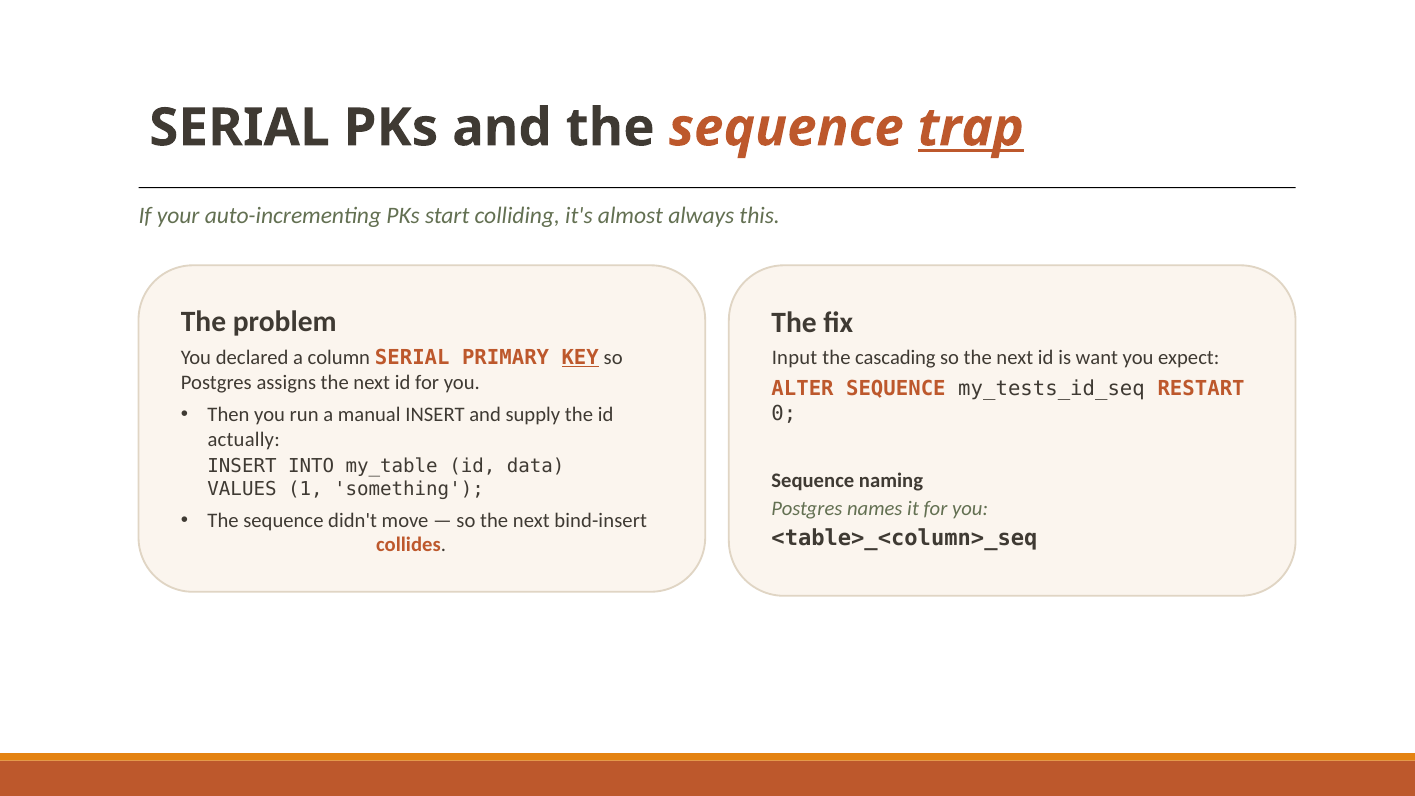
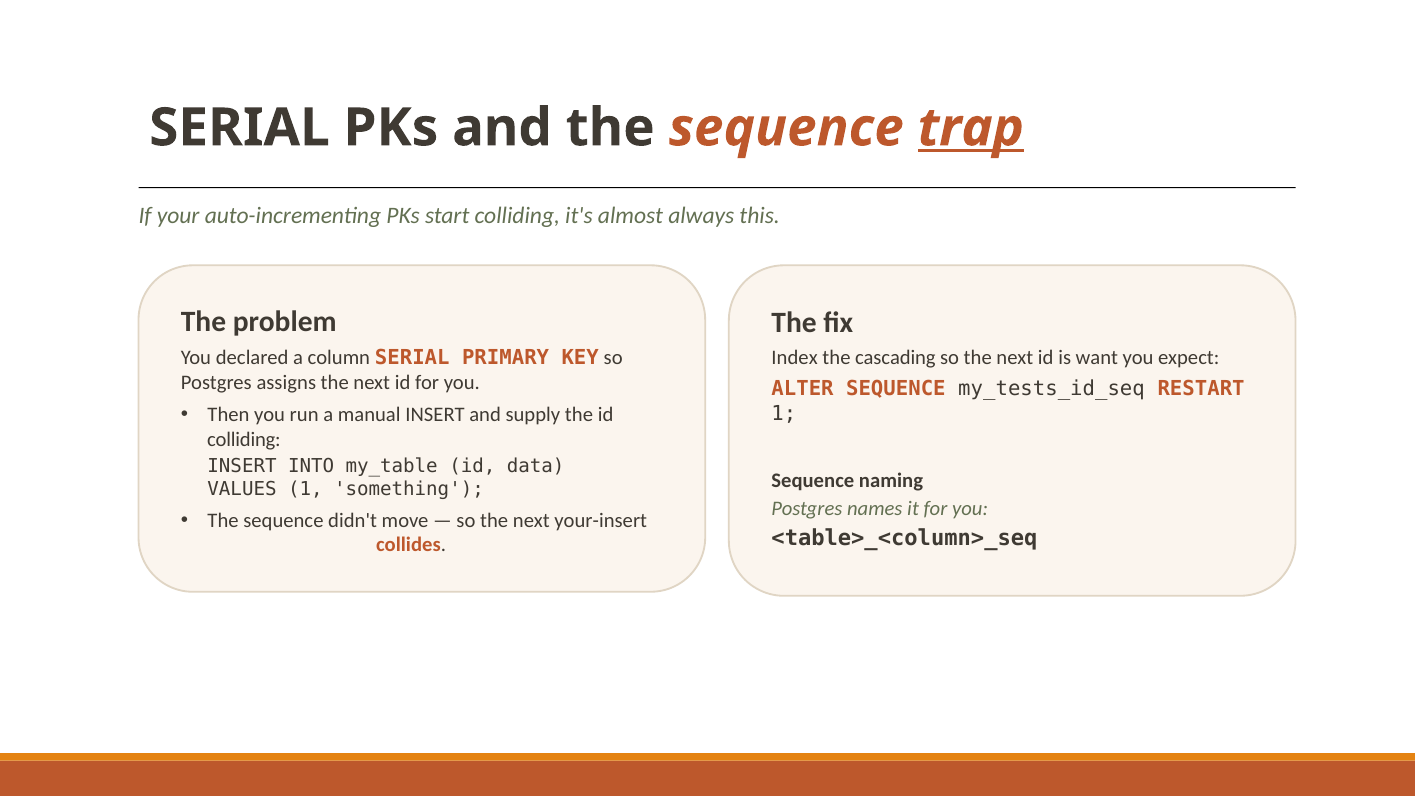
KEY underline: present -> none
Input: Input -> Index
0 at (784, 413): 0 -> 1
actually at (244, 439): actually -> colliding
bind-insert: bind-insert -> your-insert
